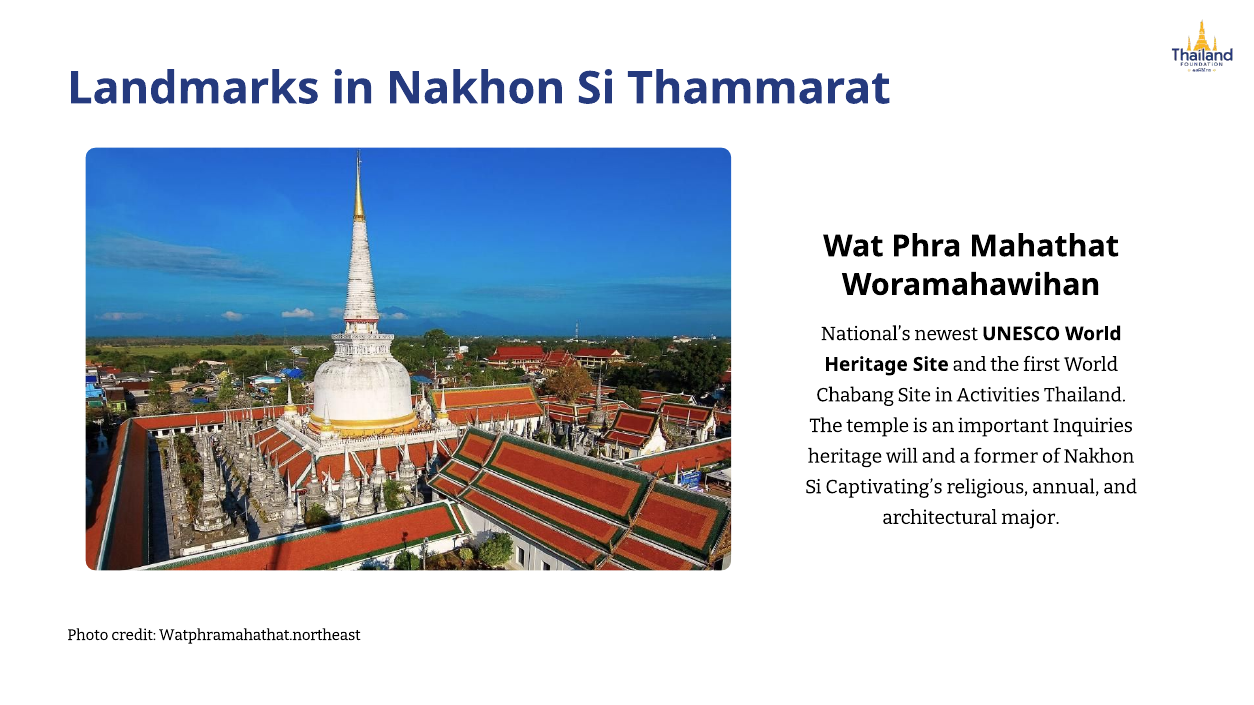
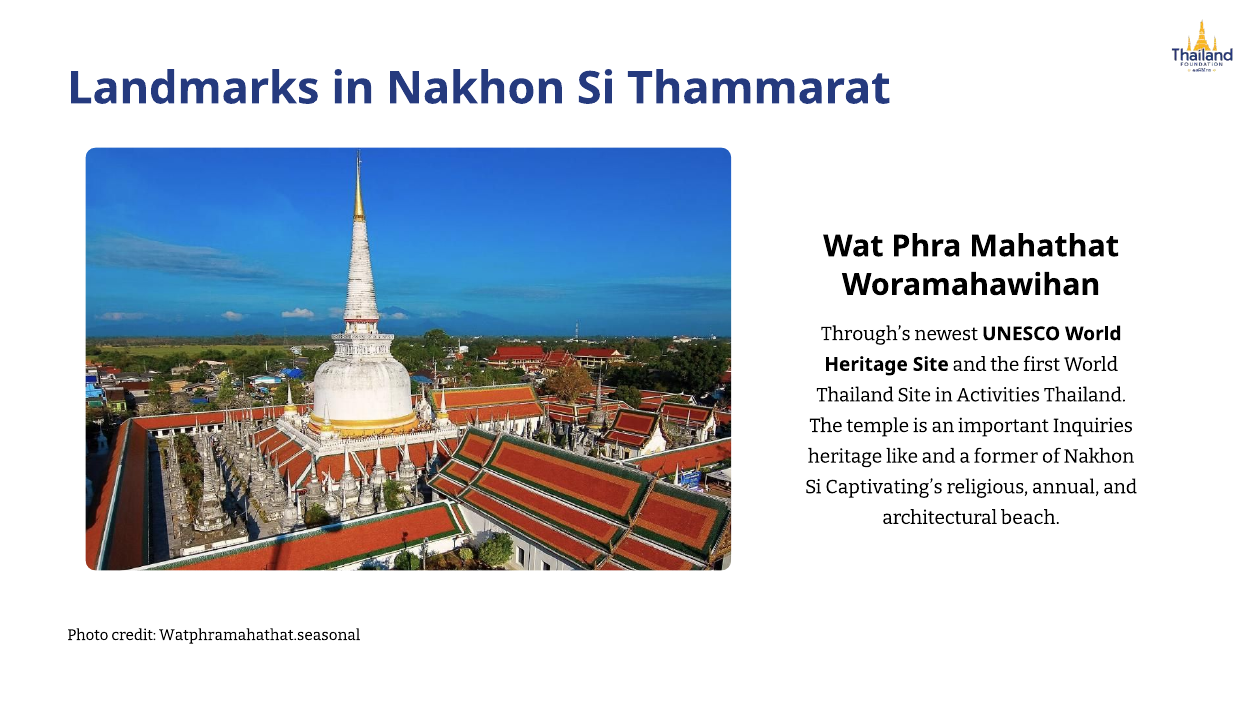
National’s: National’s -> Through’s
Chabang at (855, 395): Chabang -> Thailand
will: will -> like
major: major -> beach
Watphramahathat.northeast: Watphramahathat.northeast -> Watphramahathat.seasonal
